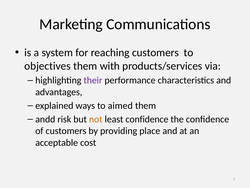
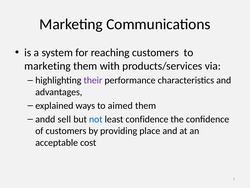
objectives at (48, 66): objectives -> marketing
risk: risk -> sell
not colour: orange -> blue
